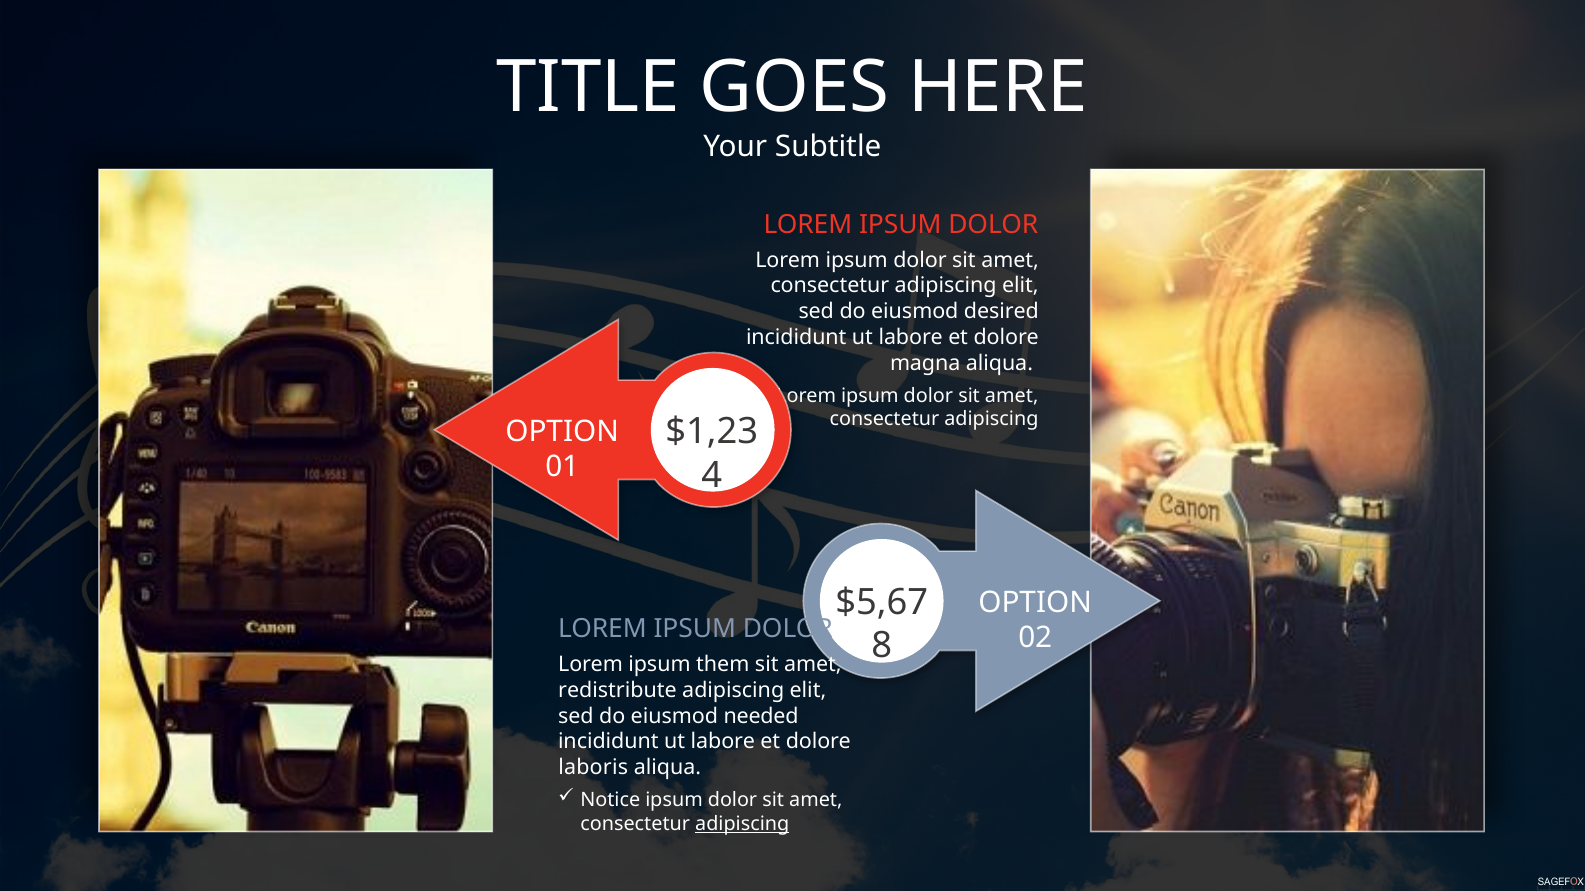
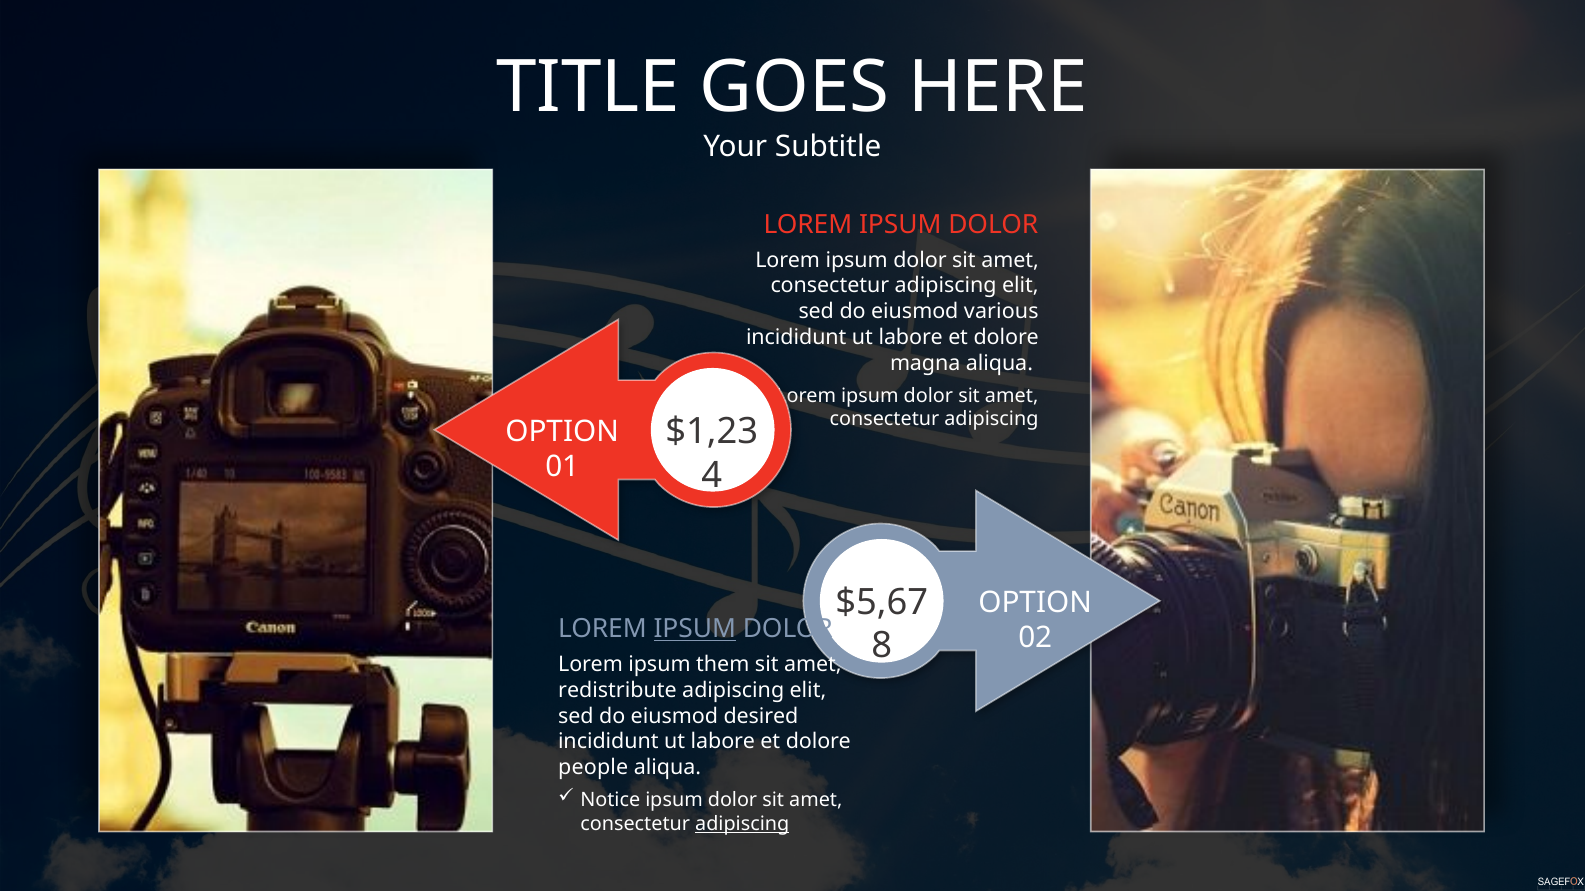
desired: desired -> various
IPSUM at (695, 630) underline: none -> present
needed: needed -> desired
laboris: laboris -> people
